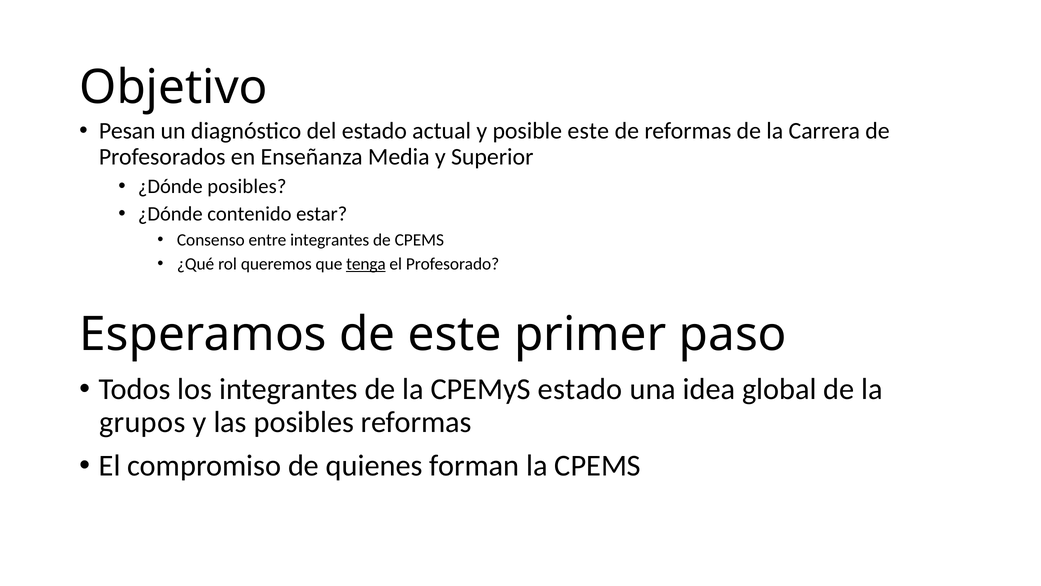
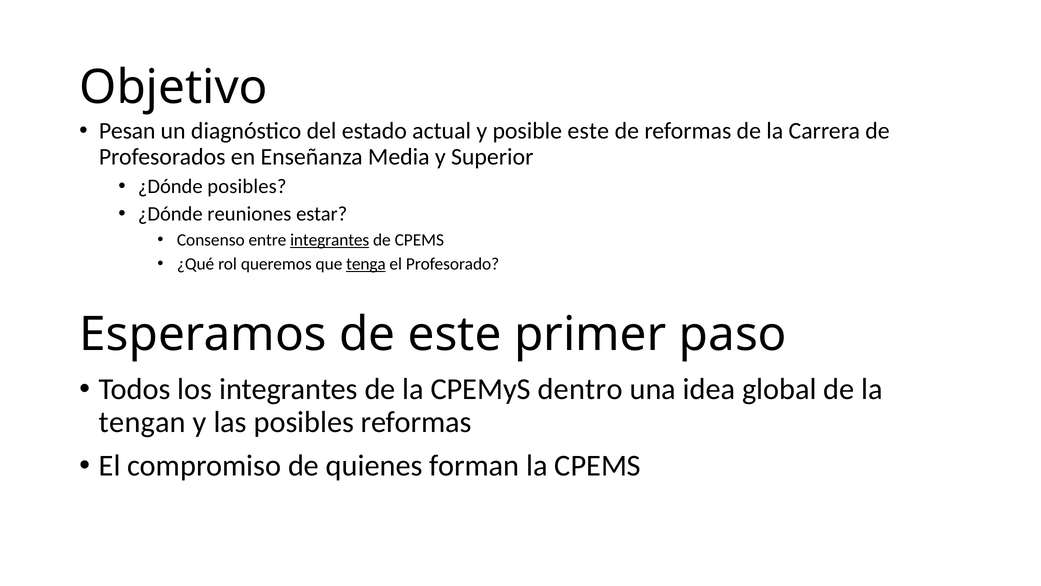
contenido: contenido -> reuniones
integrantes at (330, 240) underline: none -> present
CPEMyS estado: estado -> dentro
grupos: grupos -> tengan
